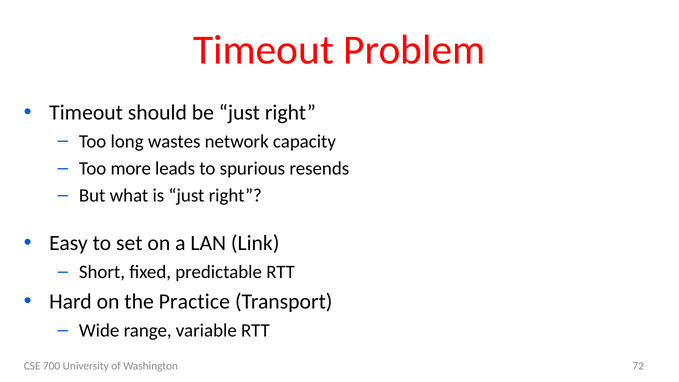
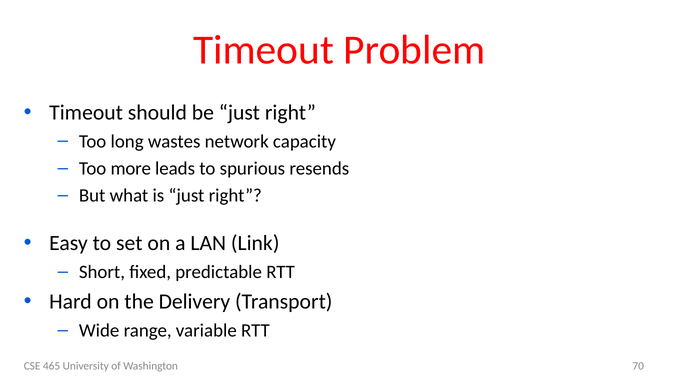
Practice: Practice -> Delivery
700: 700 -> 465
72: 72 -> 70
